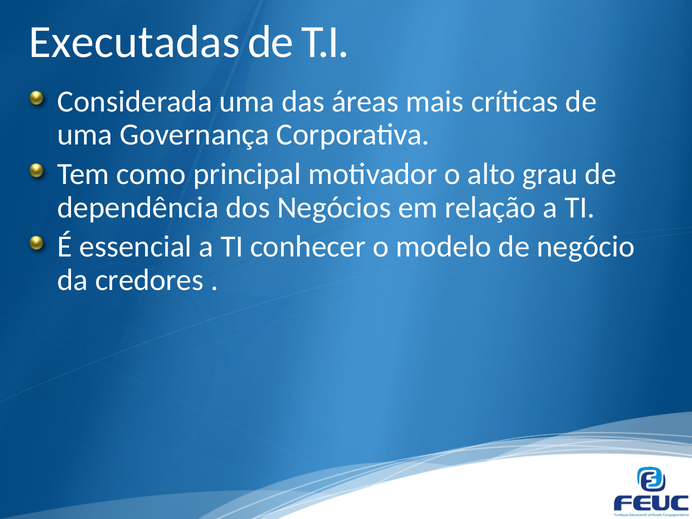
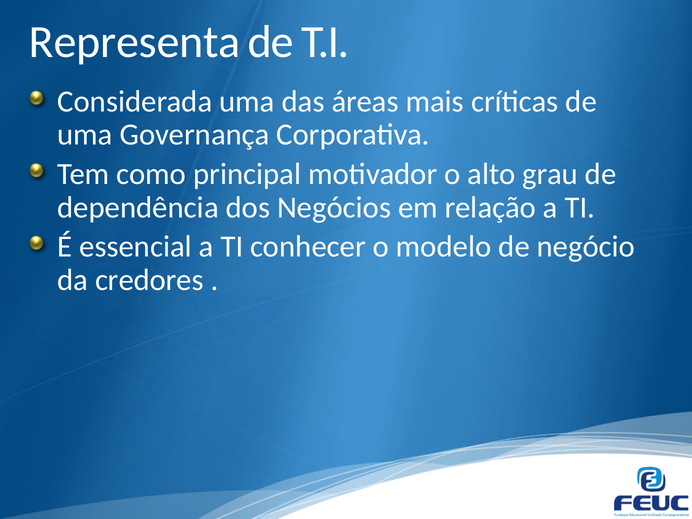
Executadas: Executadas -> Representa
